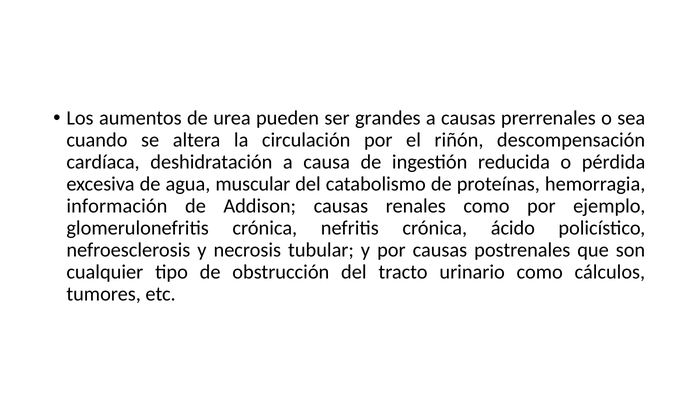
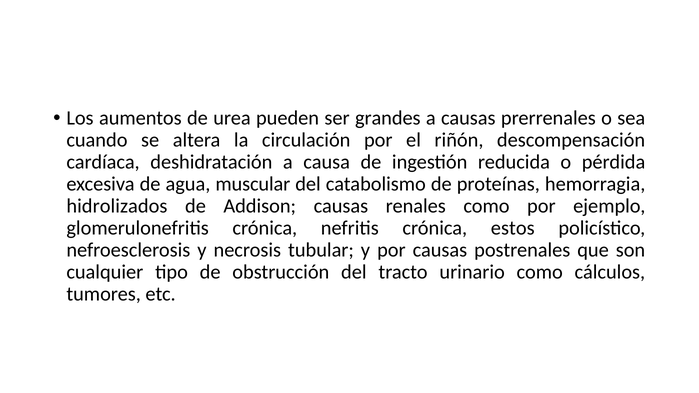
información: información -> hidrolizados
ácido: ácido -> estos
